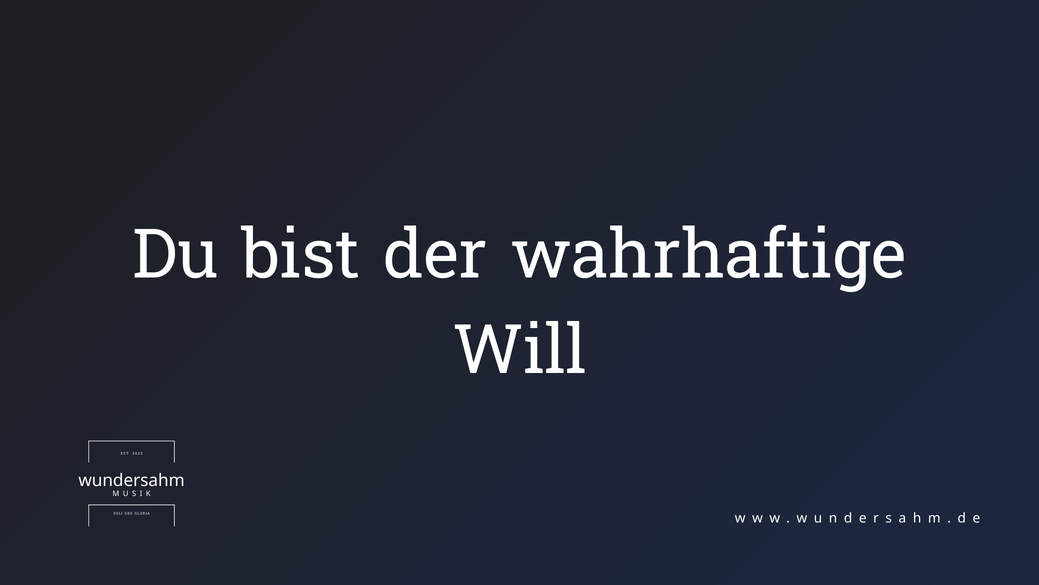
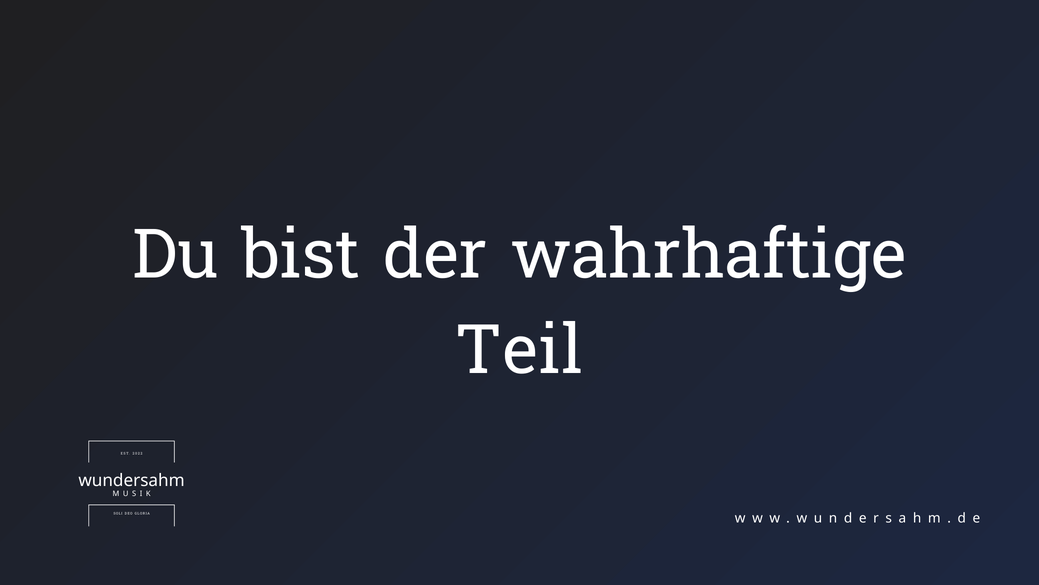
Will: Will -> Teil
